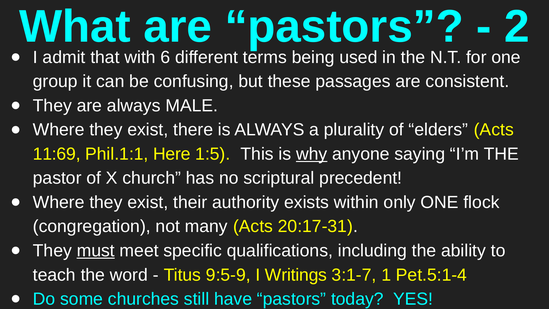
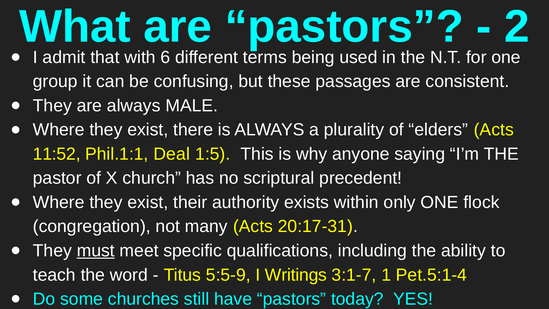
11:69: 11:69 -> 11:52
Here: Here -> Deal
why underline: present -> none
9:5-9: 9:5-9 -> 5:5-9
